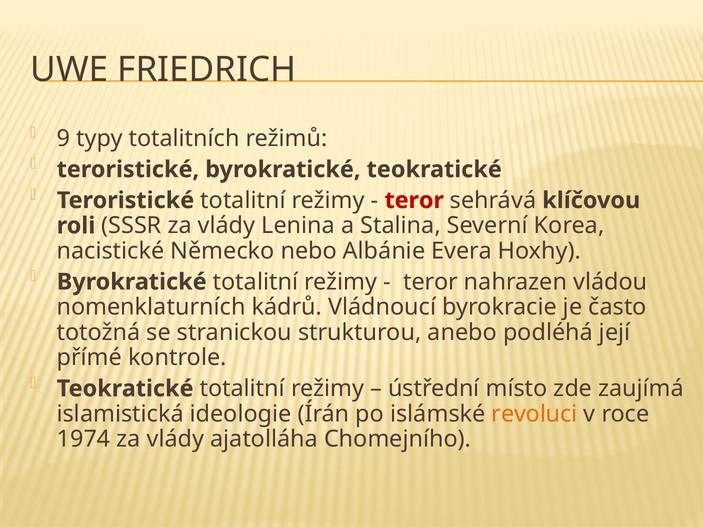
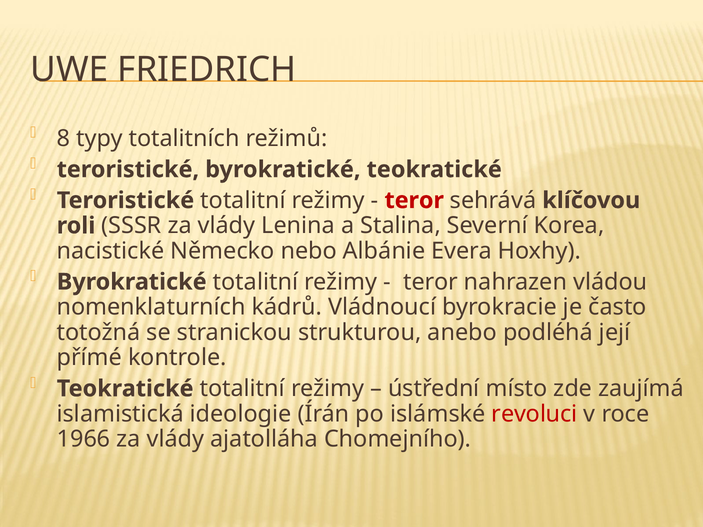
9: 9 -> 8
revoluci colour: orange -> red
1974: 1974 -> 1966
